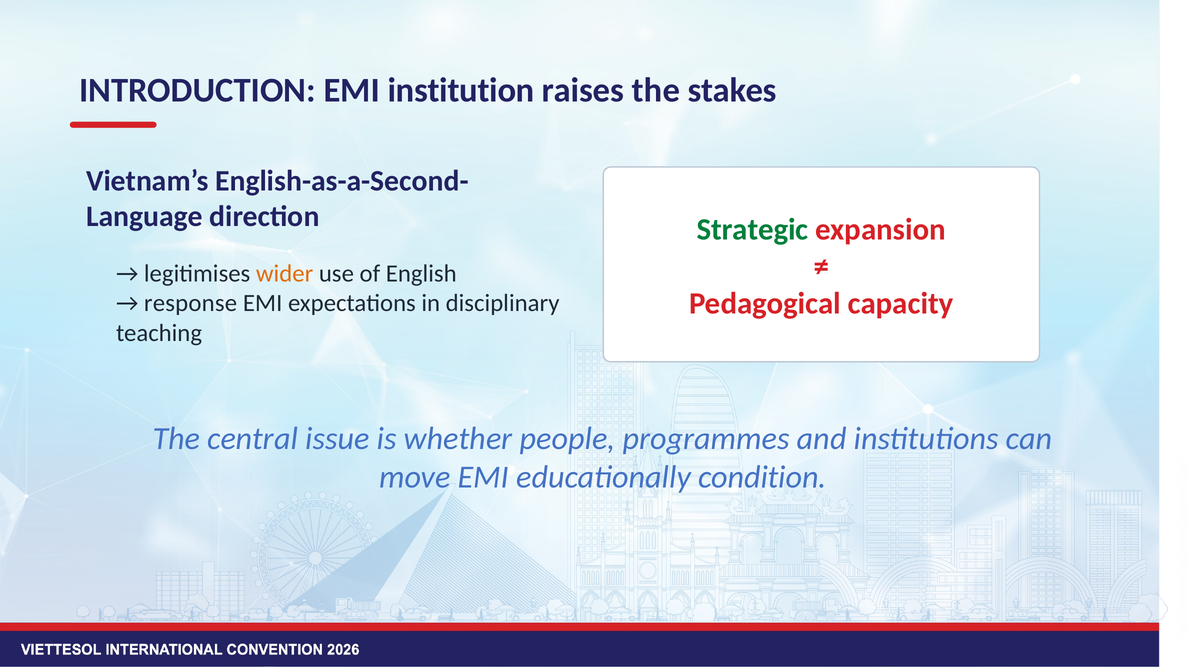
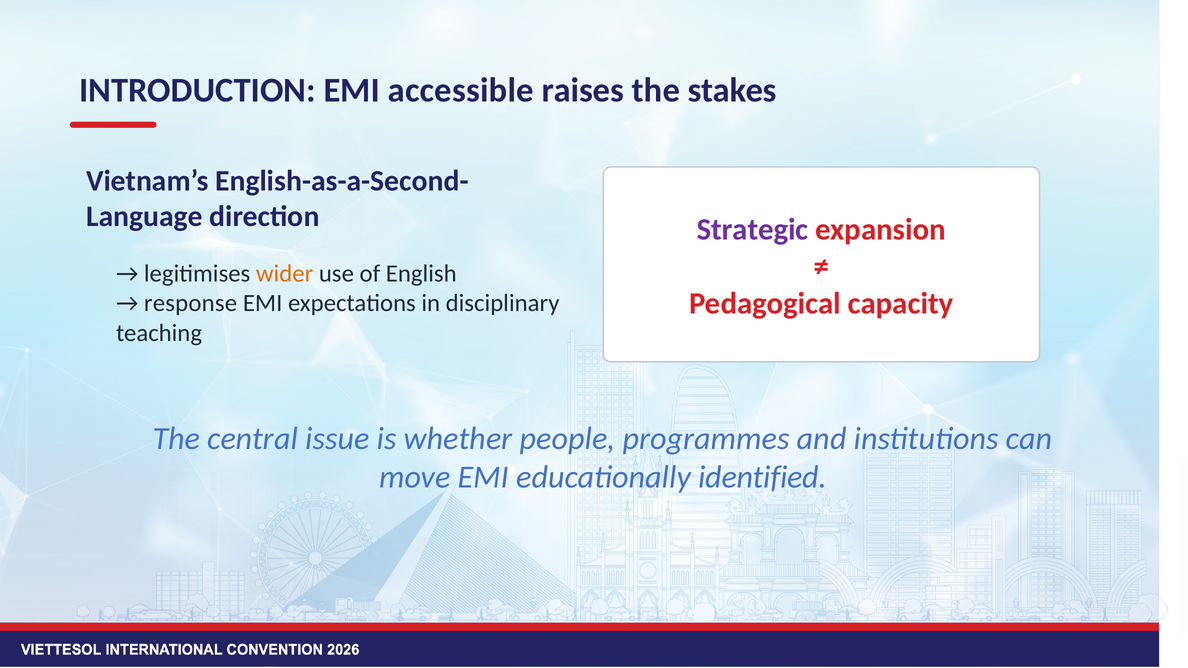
institution: institution -> accessible
Strategic colour: green -> purple
condition: condition -> identified
